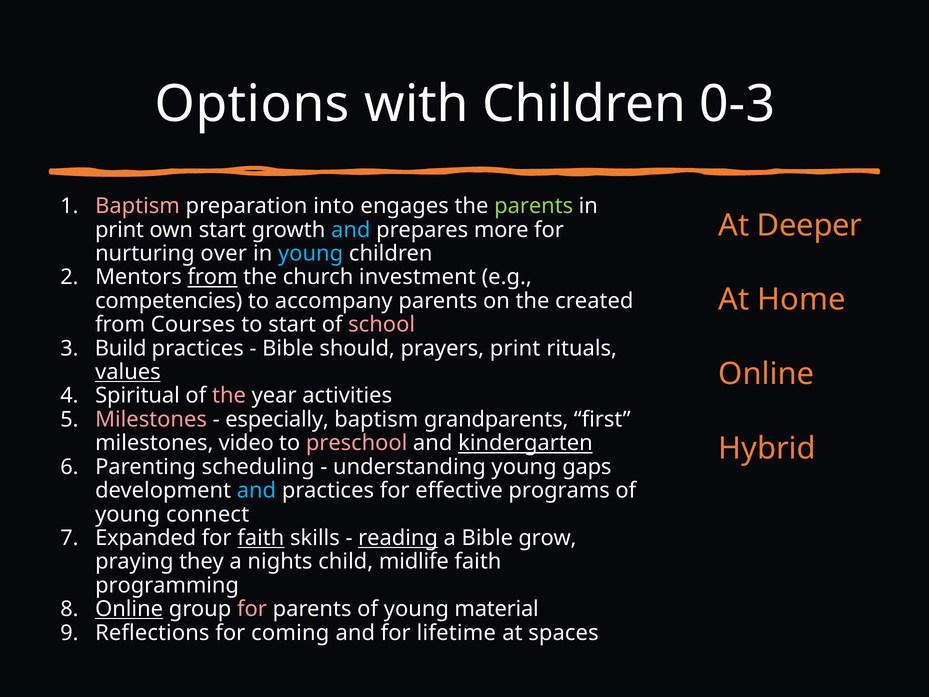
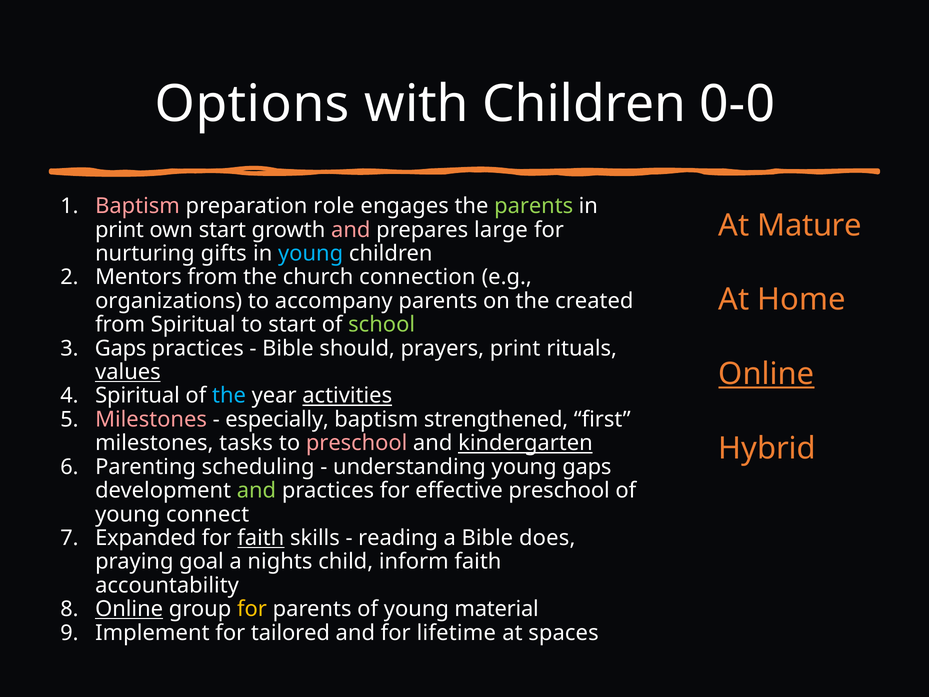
0-3: 0-3 -> 0-0
into: into -> role
Deeper: Deeper -> Mature
and at (351, 230) colour: light blue -> pink
more: more -> large
over: over -> gifts
from at (213, 277) underline: present -> none
investment: investment -> connection
competencies: competencies -> organizations
from Courses: Courses -> Spiritual
school colour: pink -> light green
Build at (121, 348): Build -> Gaps
Online at (766, 374) underline: none -> present
the at (229, 396) colour: pink -> light blue
activities underline: none -> present
grandparents: grandparents -> strengthened
video: video -> tasks
and at (256, 490) colour: light blue -> light green
effective programs: programs -> preschool
reading underline: present -> none
grow: grow -> does
they: they -> goal
midlife: midlife -> inform
programming: programming -> accountability
for at (252, 609) colour: pink -> yellow
Reflections: Reflections -> Implement
coming: coming -> tailored
